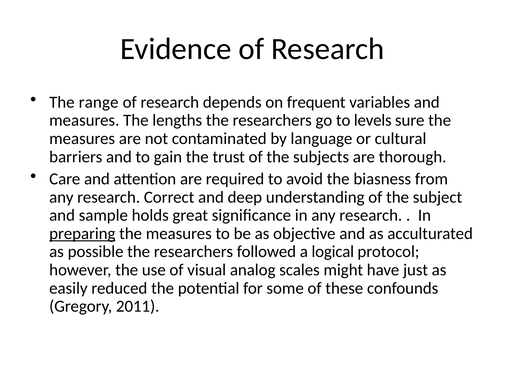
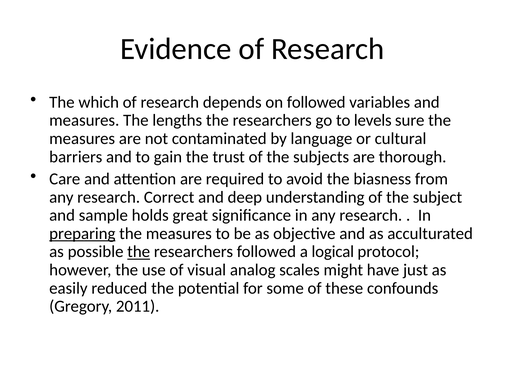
range: range -> which
on frequent: frequent -> followed
the at (139, 252) underline: none -> present
